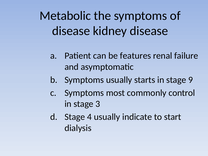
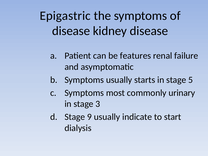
Metabolic: Metabolic -> Epigastric
9: 9 -> 5
control: control -> urinary
4: 4 -> 9
